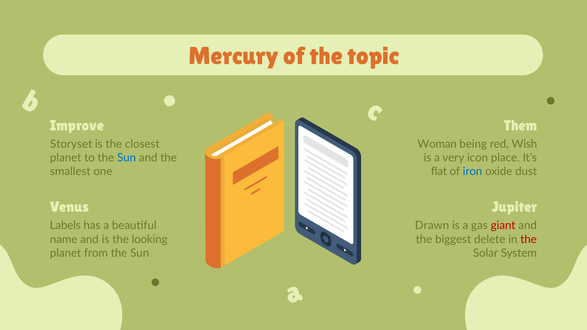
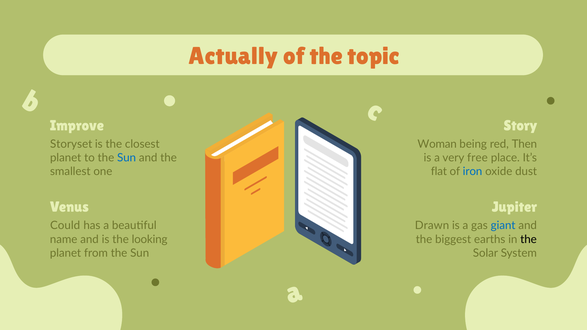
Mercury: Mercury -> Actually
Them: Them -> Story
Wish: Wish -> Then
icon: icon -> free
Labels: Labels -> Could
giant colour: red -> blue
delete: delete -> earths
the at (529, 239) colour: red -> black
